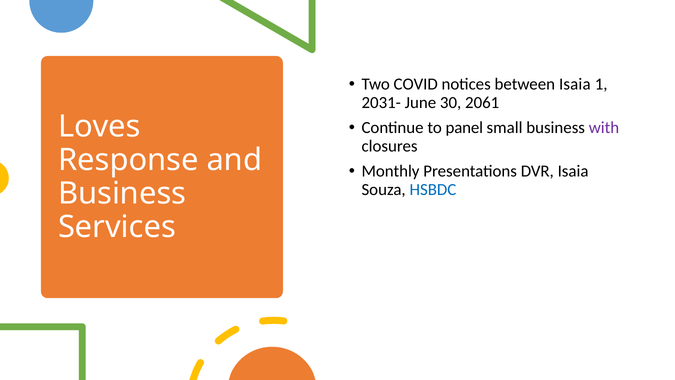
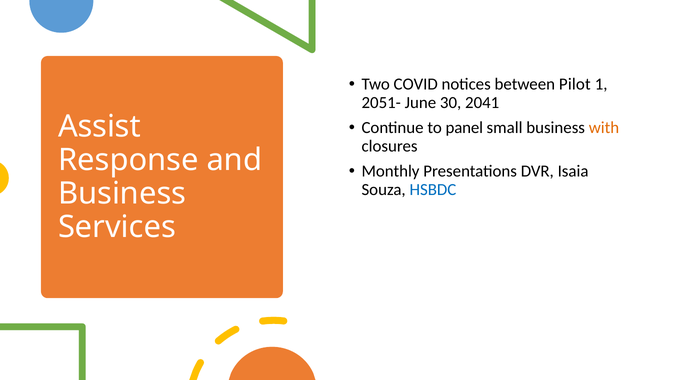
between Isaia: Isaia -> Pilot
2031-: 2031- -> 2051-
2061: 2061 -> 2041
Loves: Loves -> Assist
with colour: purple -> orange
